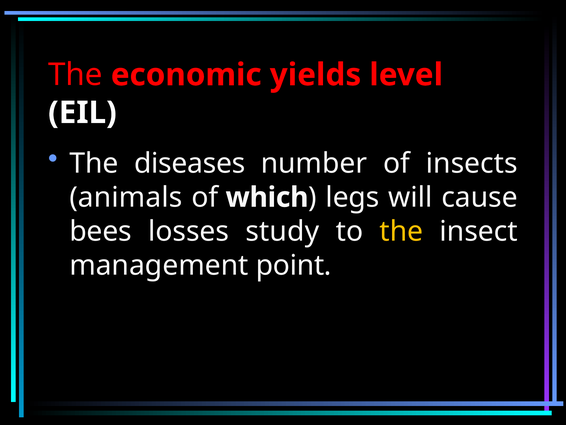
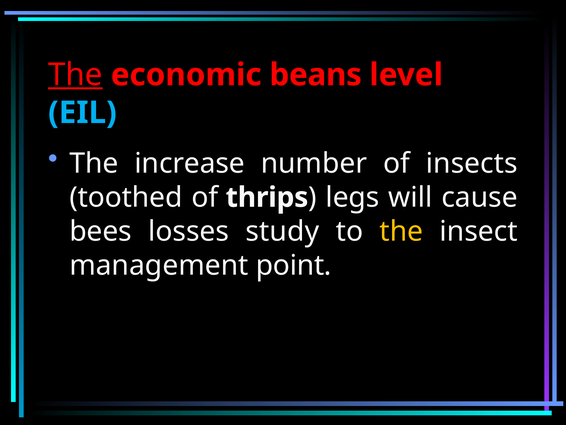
The at (75, 75) underline: none -> present
yields: yields -> beans
EIL colour: white -> light blue
diseases: diseases -> increase
animals: animals -> toothed
which: which -> thrips
